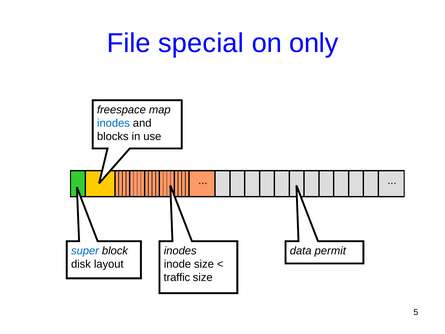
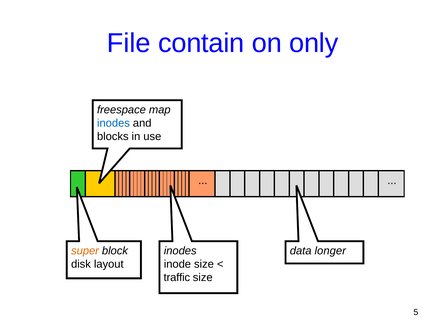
special: special -> contain
super colour: blue -> orange
permit: permit -> longer
